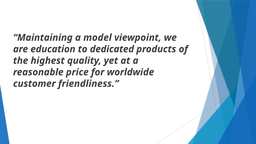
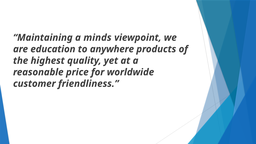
model: model -> minds
dedicated: dedicated -> anywhere
